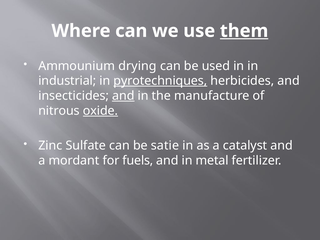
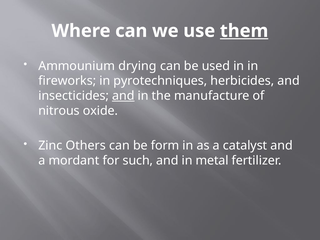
industrial: industrial -> fireworks
pyrotechniques underline: present -> none
oxide underline: present -> none
Sulfate: Sulfate -> Others
satie: satie -> form
fuels: fuels -> such
